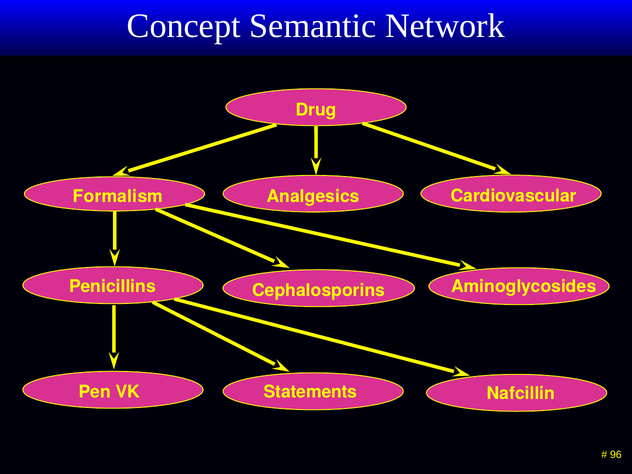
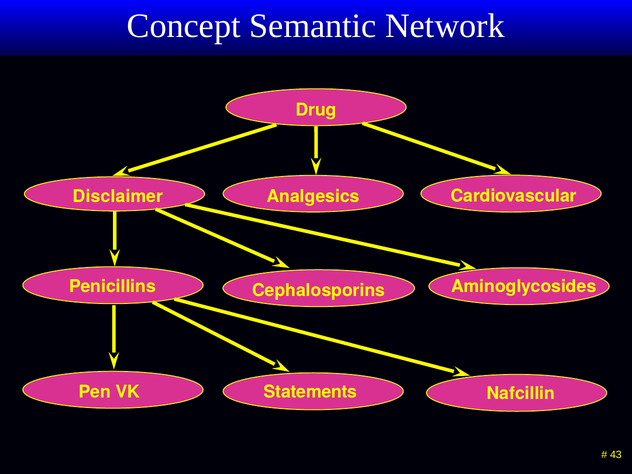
Formalism: Formalism -> Disclaimer
96: 96 -> 43
